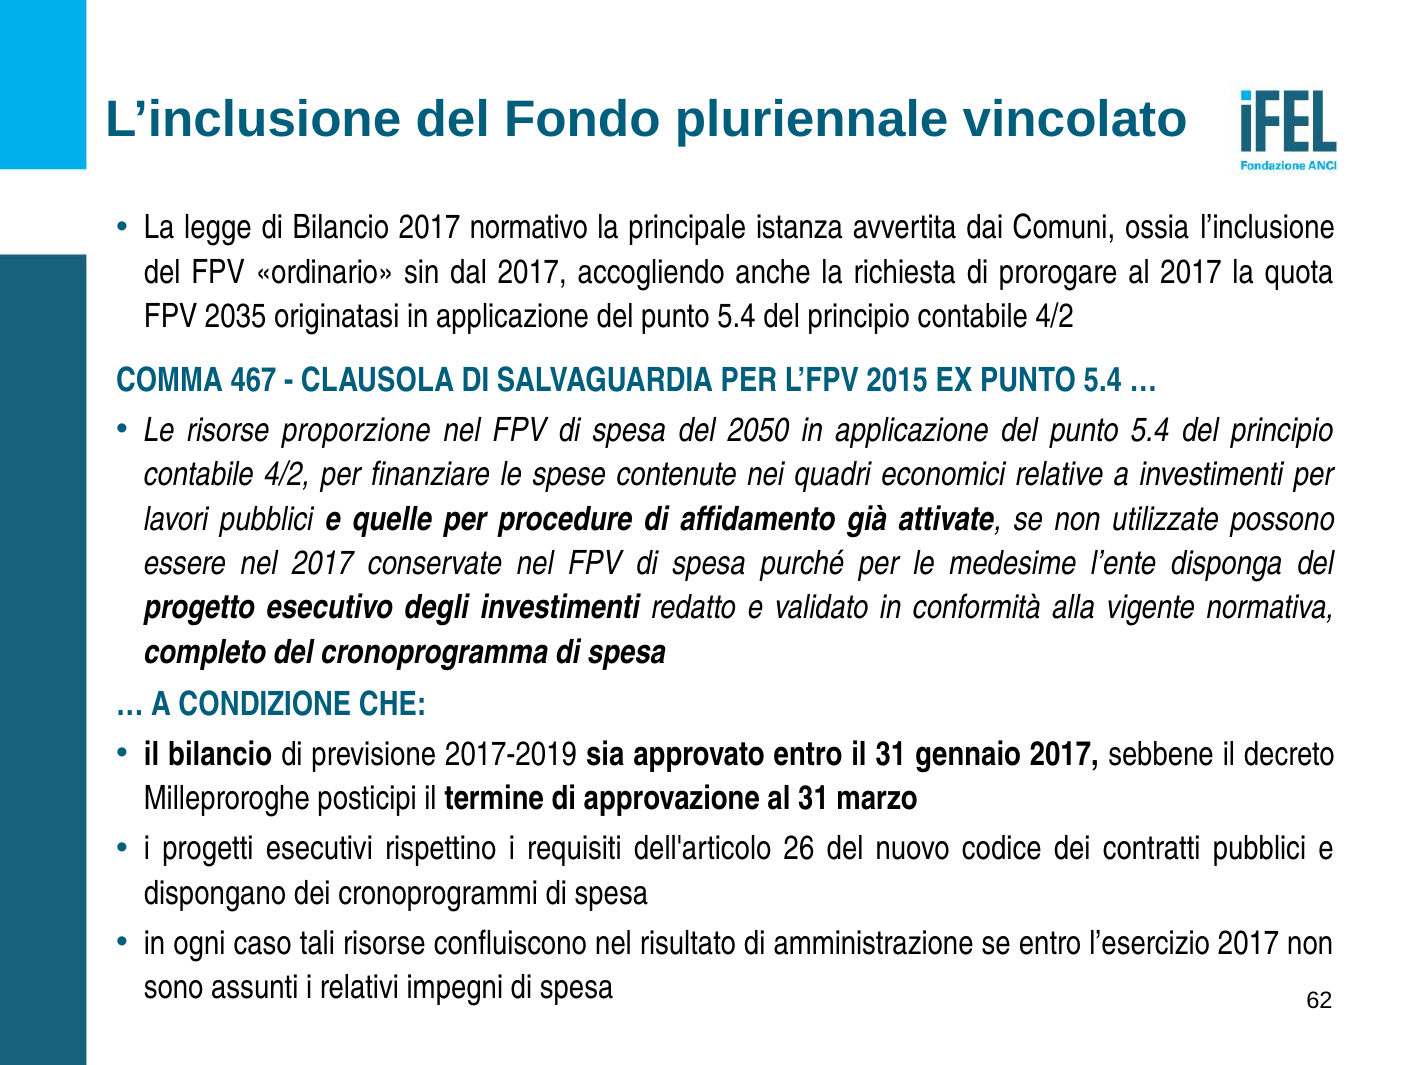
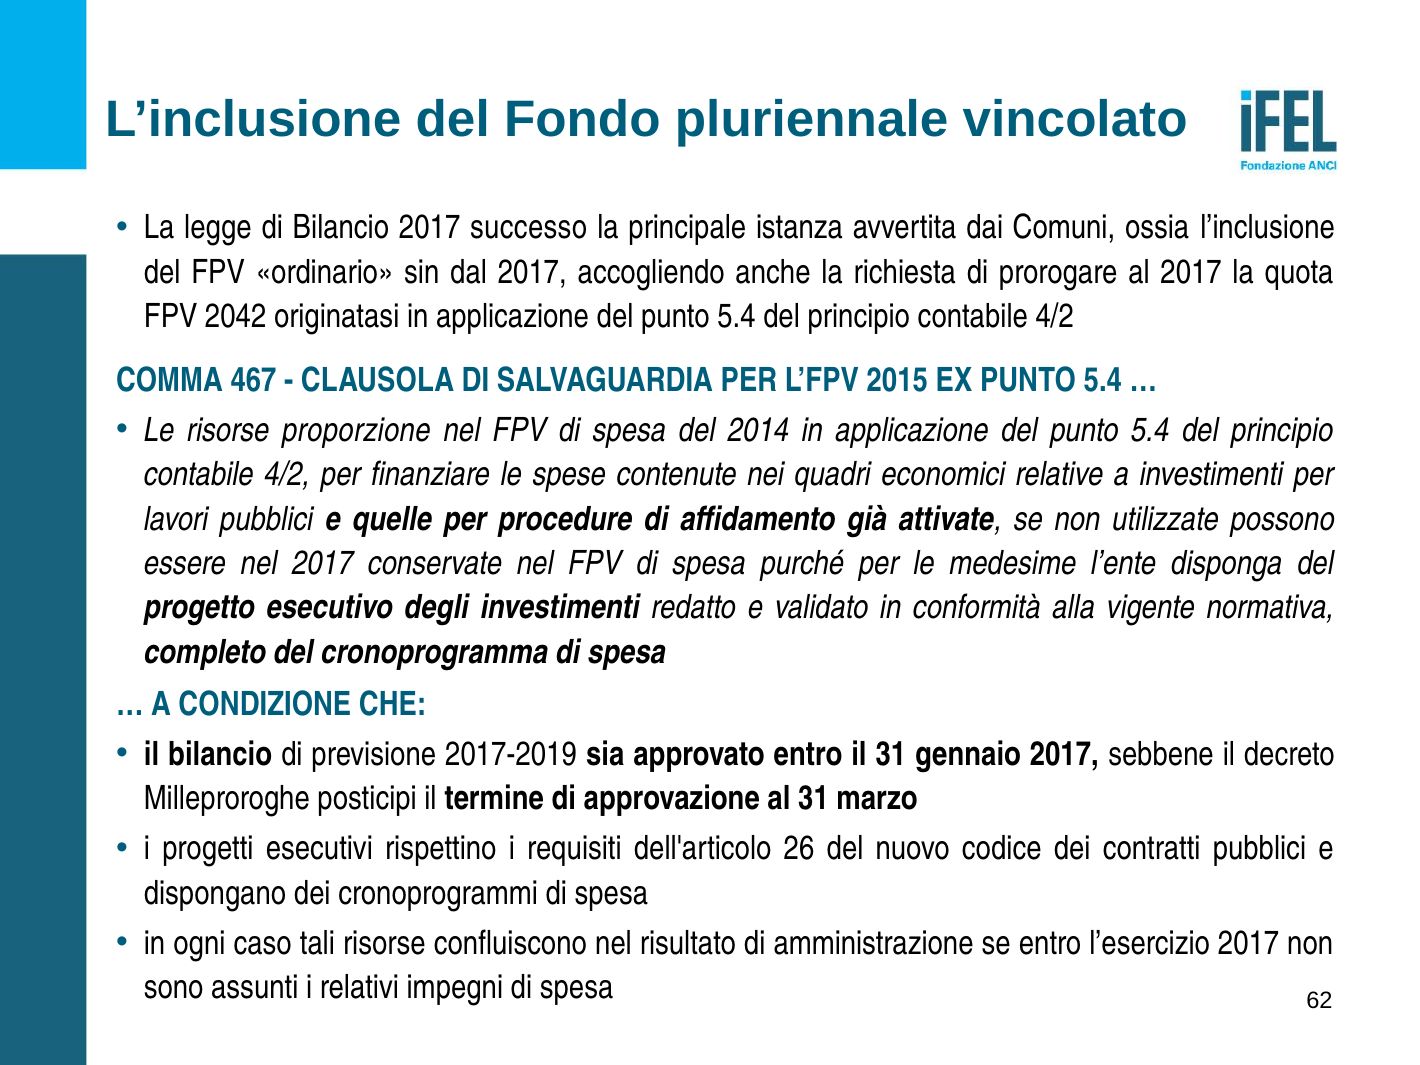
normativo: normativo -> successo
2035: 2035 -> 2042
2050: 2050 -> 2014
